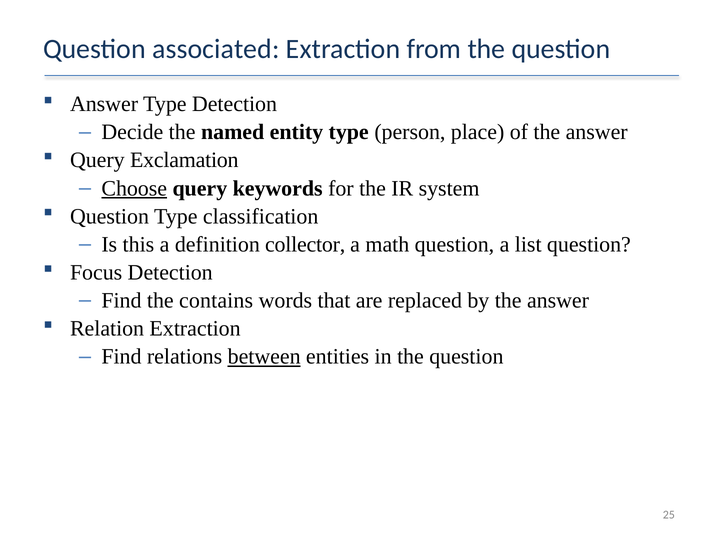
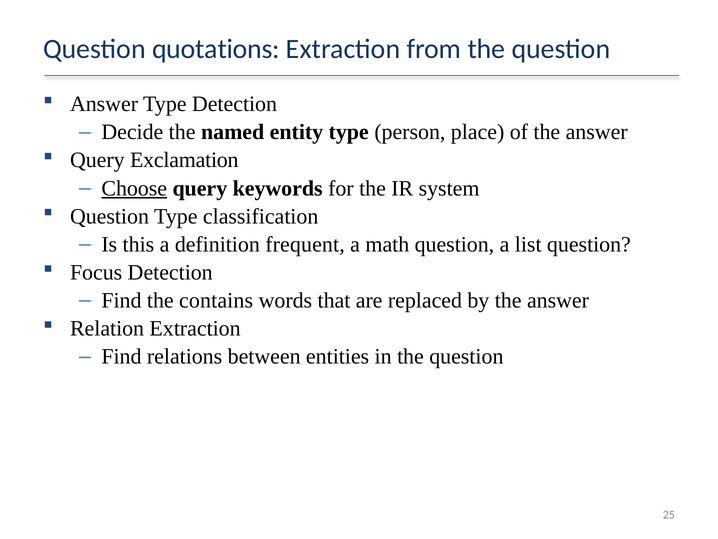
associated: associated -> quotations
collector: collector -> frequent
between underline: present -> none
